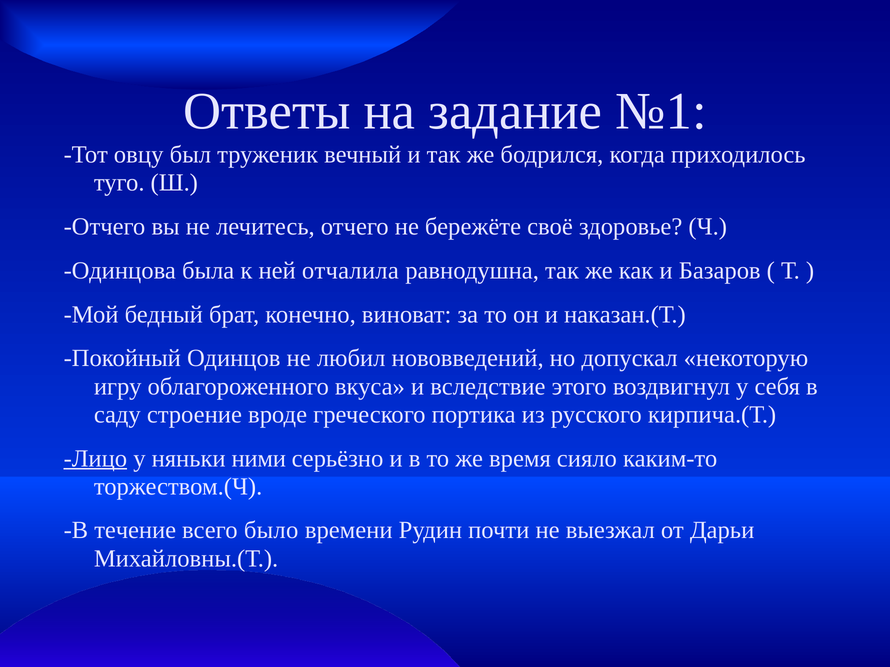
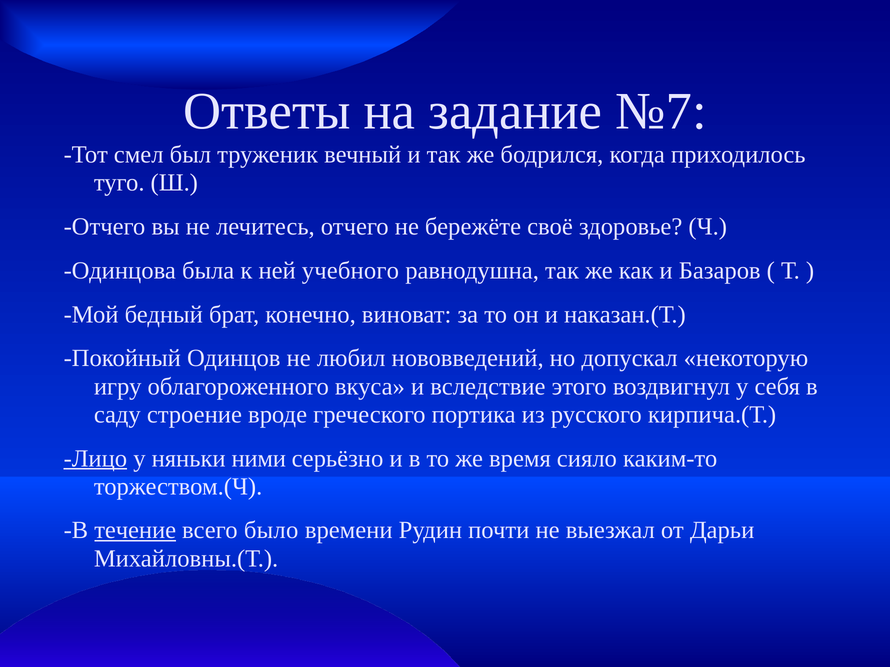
№1: №1 -> №7
овцу: овцу -> смел
отчалила: отчалила -> учебного
течение underline: none -> present
